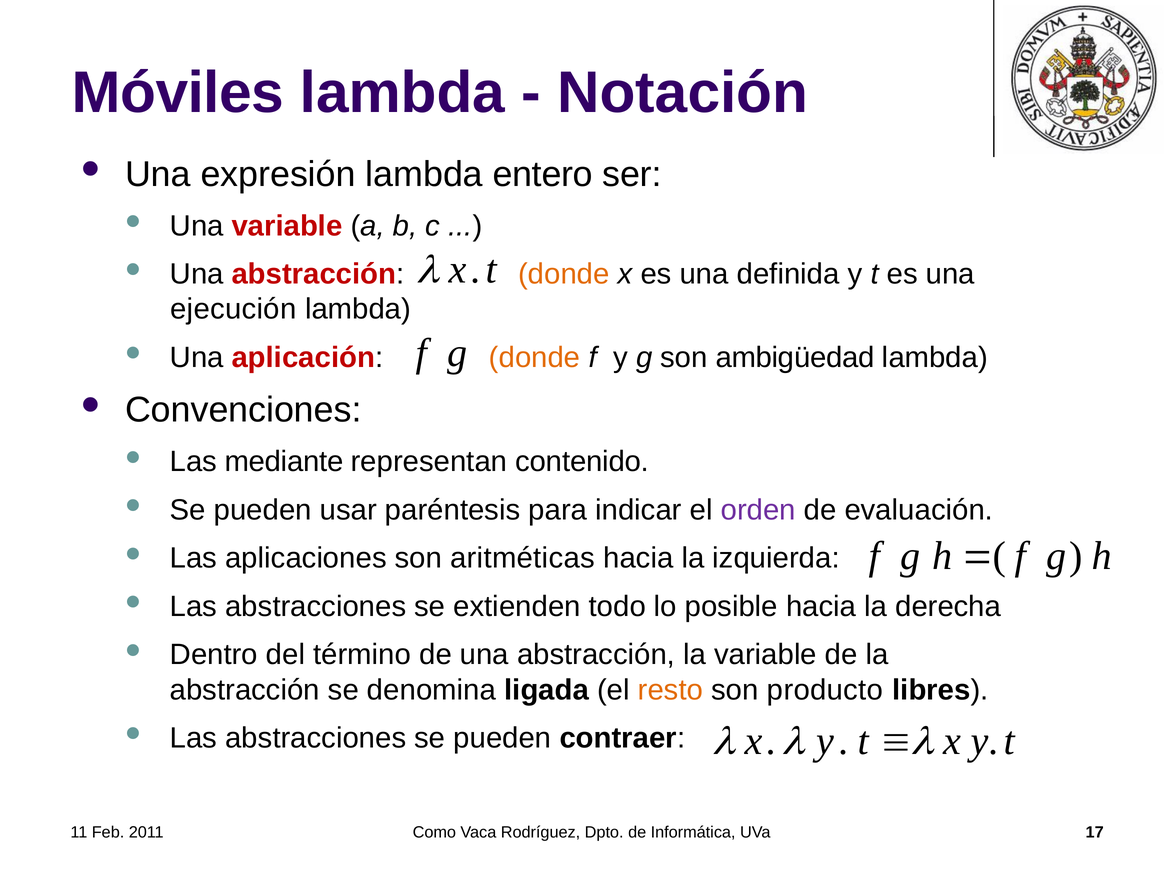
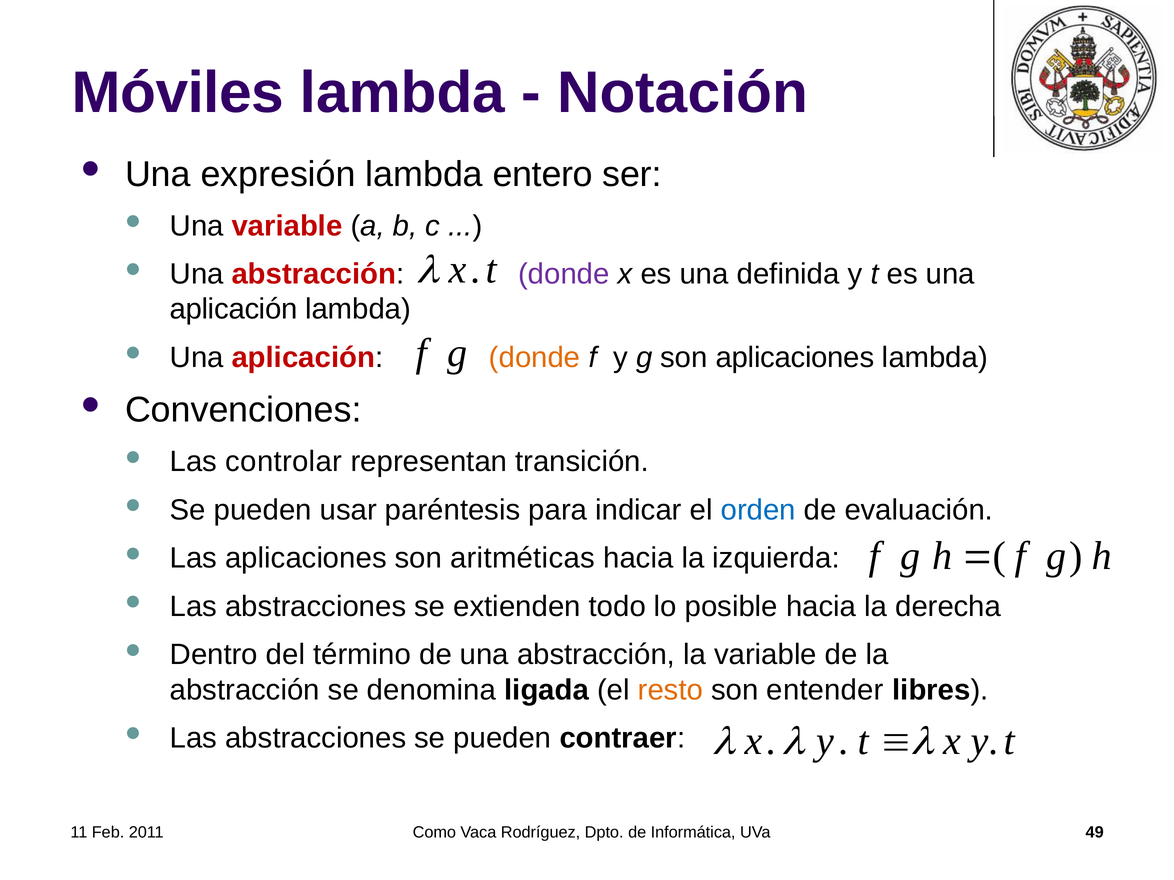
donde at (564, 274) colour: orange -> purple
ejecución at (233, 309): ejecución -> aplicación
son ambigüedad: ambigüedad -> aplicaciones
mediante: mediante -> controlar
contenido: contenido -> transición
orden colour: purple -> blue
producto: producto -> entender
17: 17 -> 49
